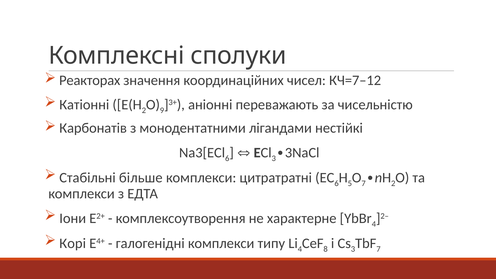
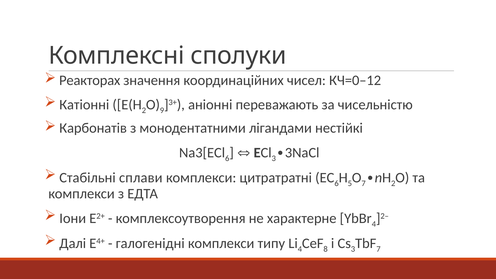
КЧ=7–12: КЧ=7–12 -> КЧ=0–12
більше: більше -> сплави
Корі: Корі -> Далі
